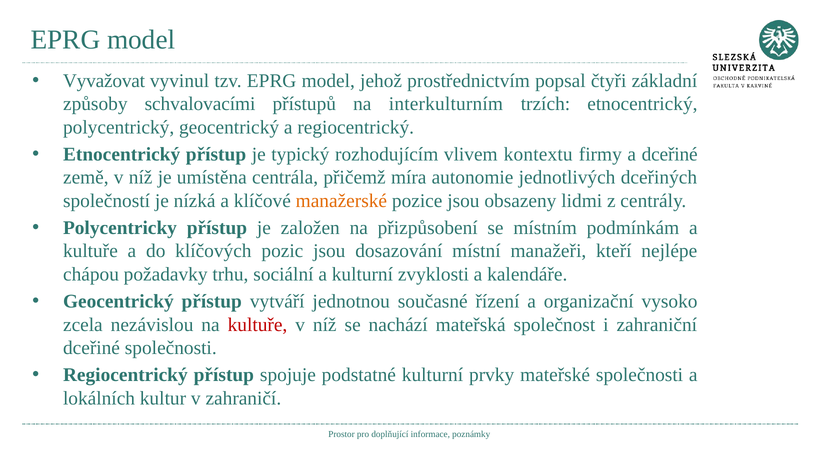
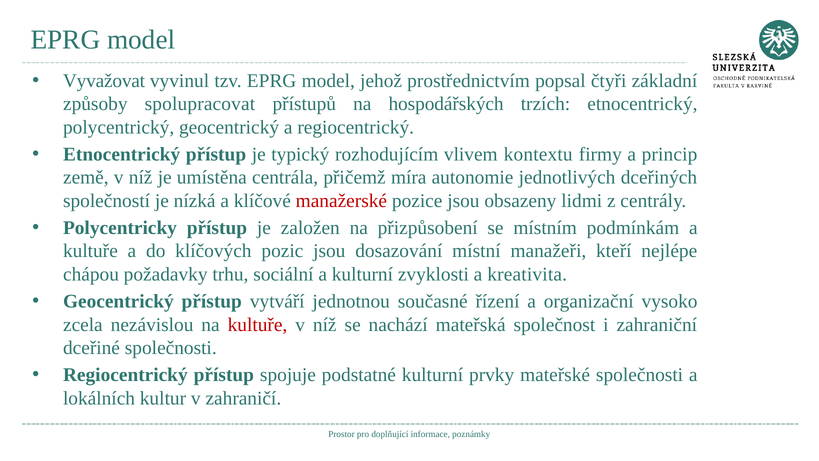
schvalovacími: schvalovacími -> spolupracovat
interkulturním: interkulturním -> hospodářských
a dceřiné: dceřiné -> princip
manažerské colour: orange -> red
kalendáře: kalendáře -> kreativita
